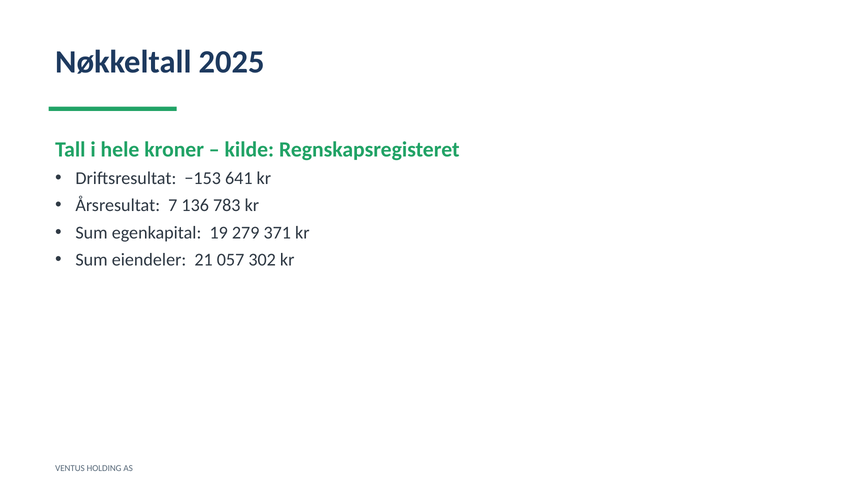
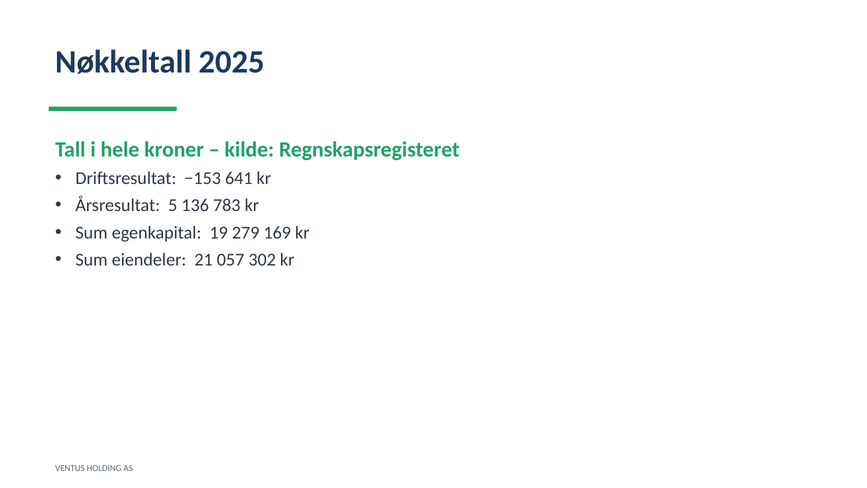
7: 7 -> 5
371: 371 -> 169
